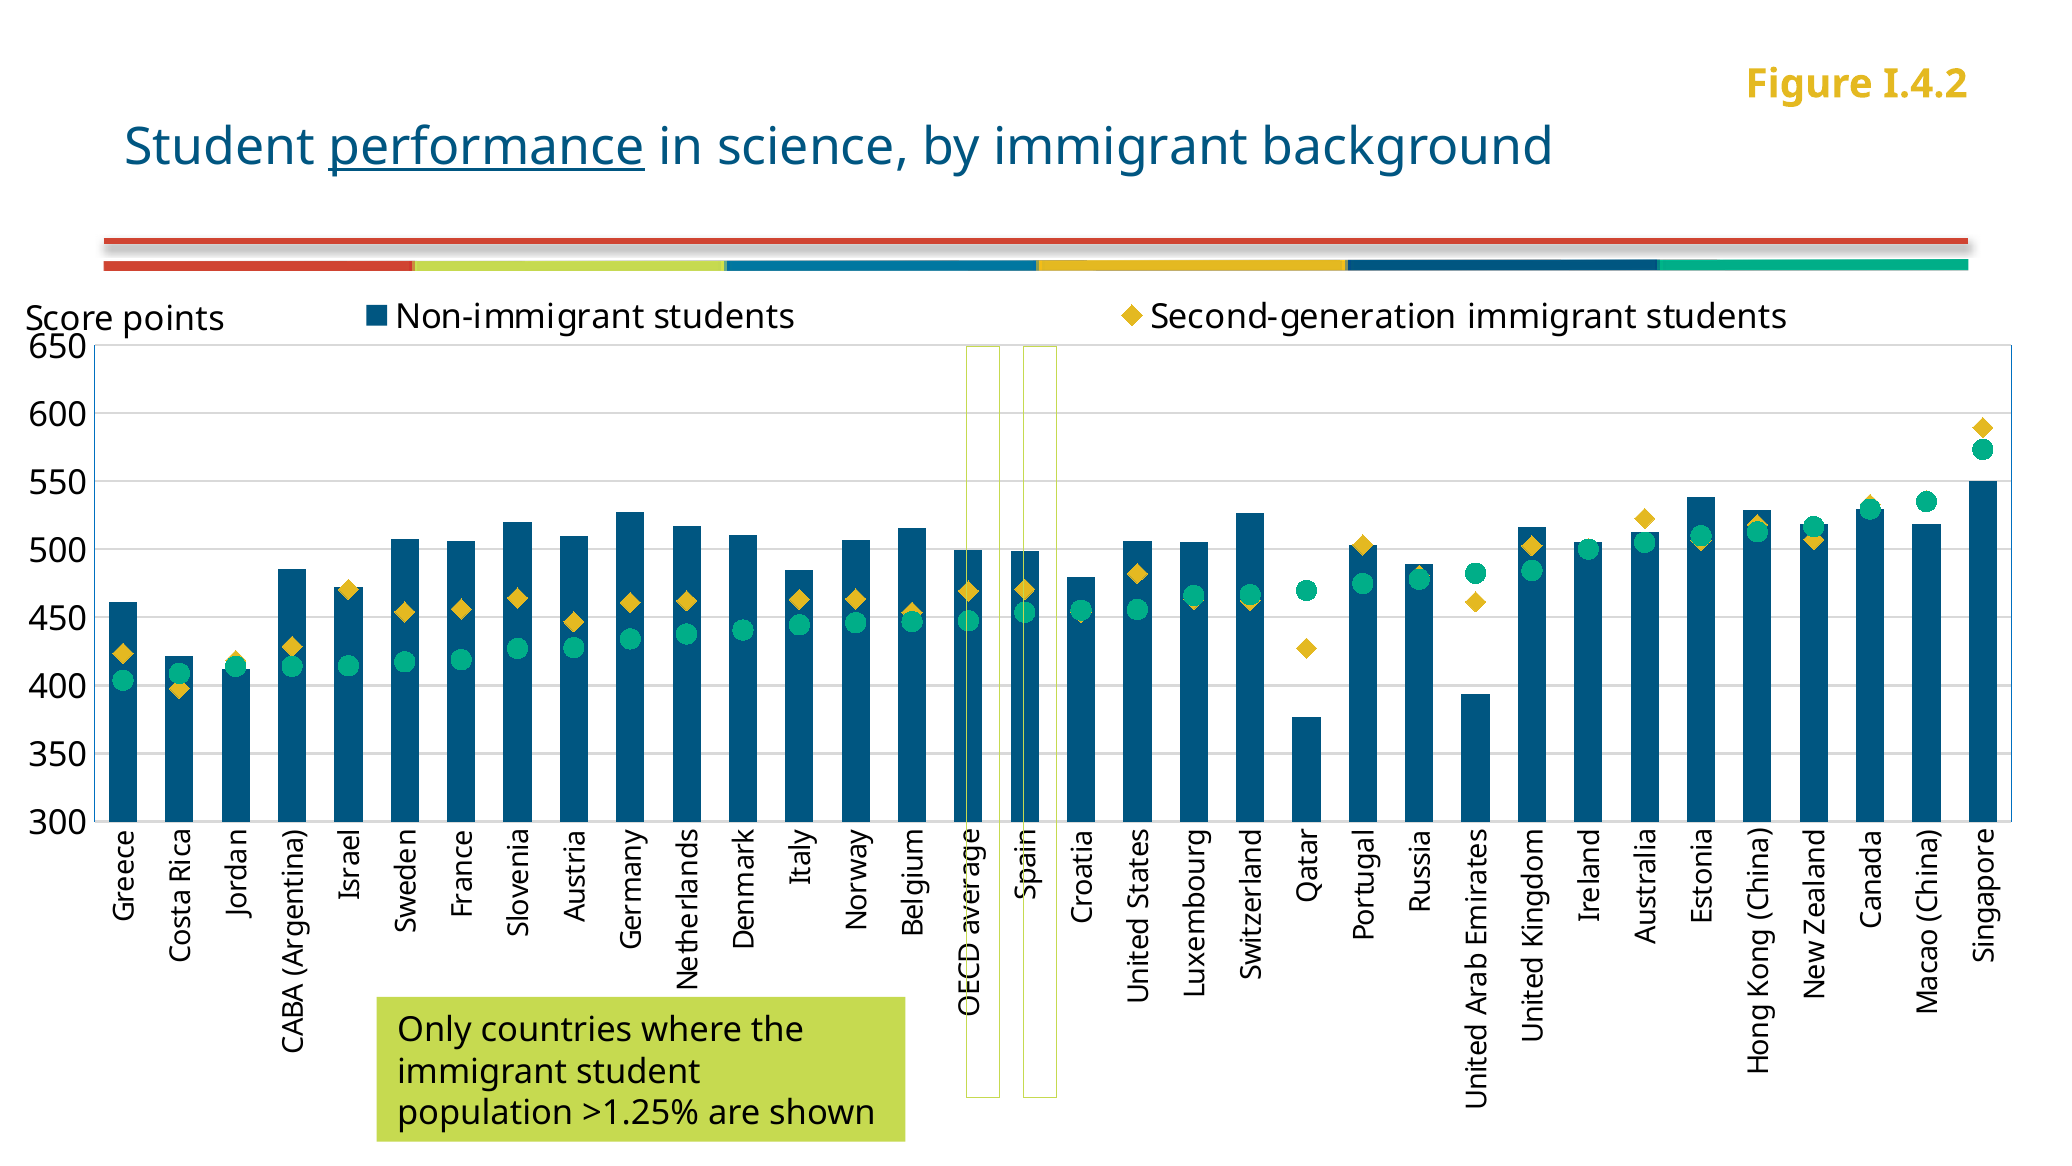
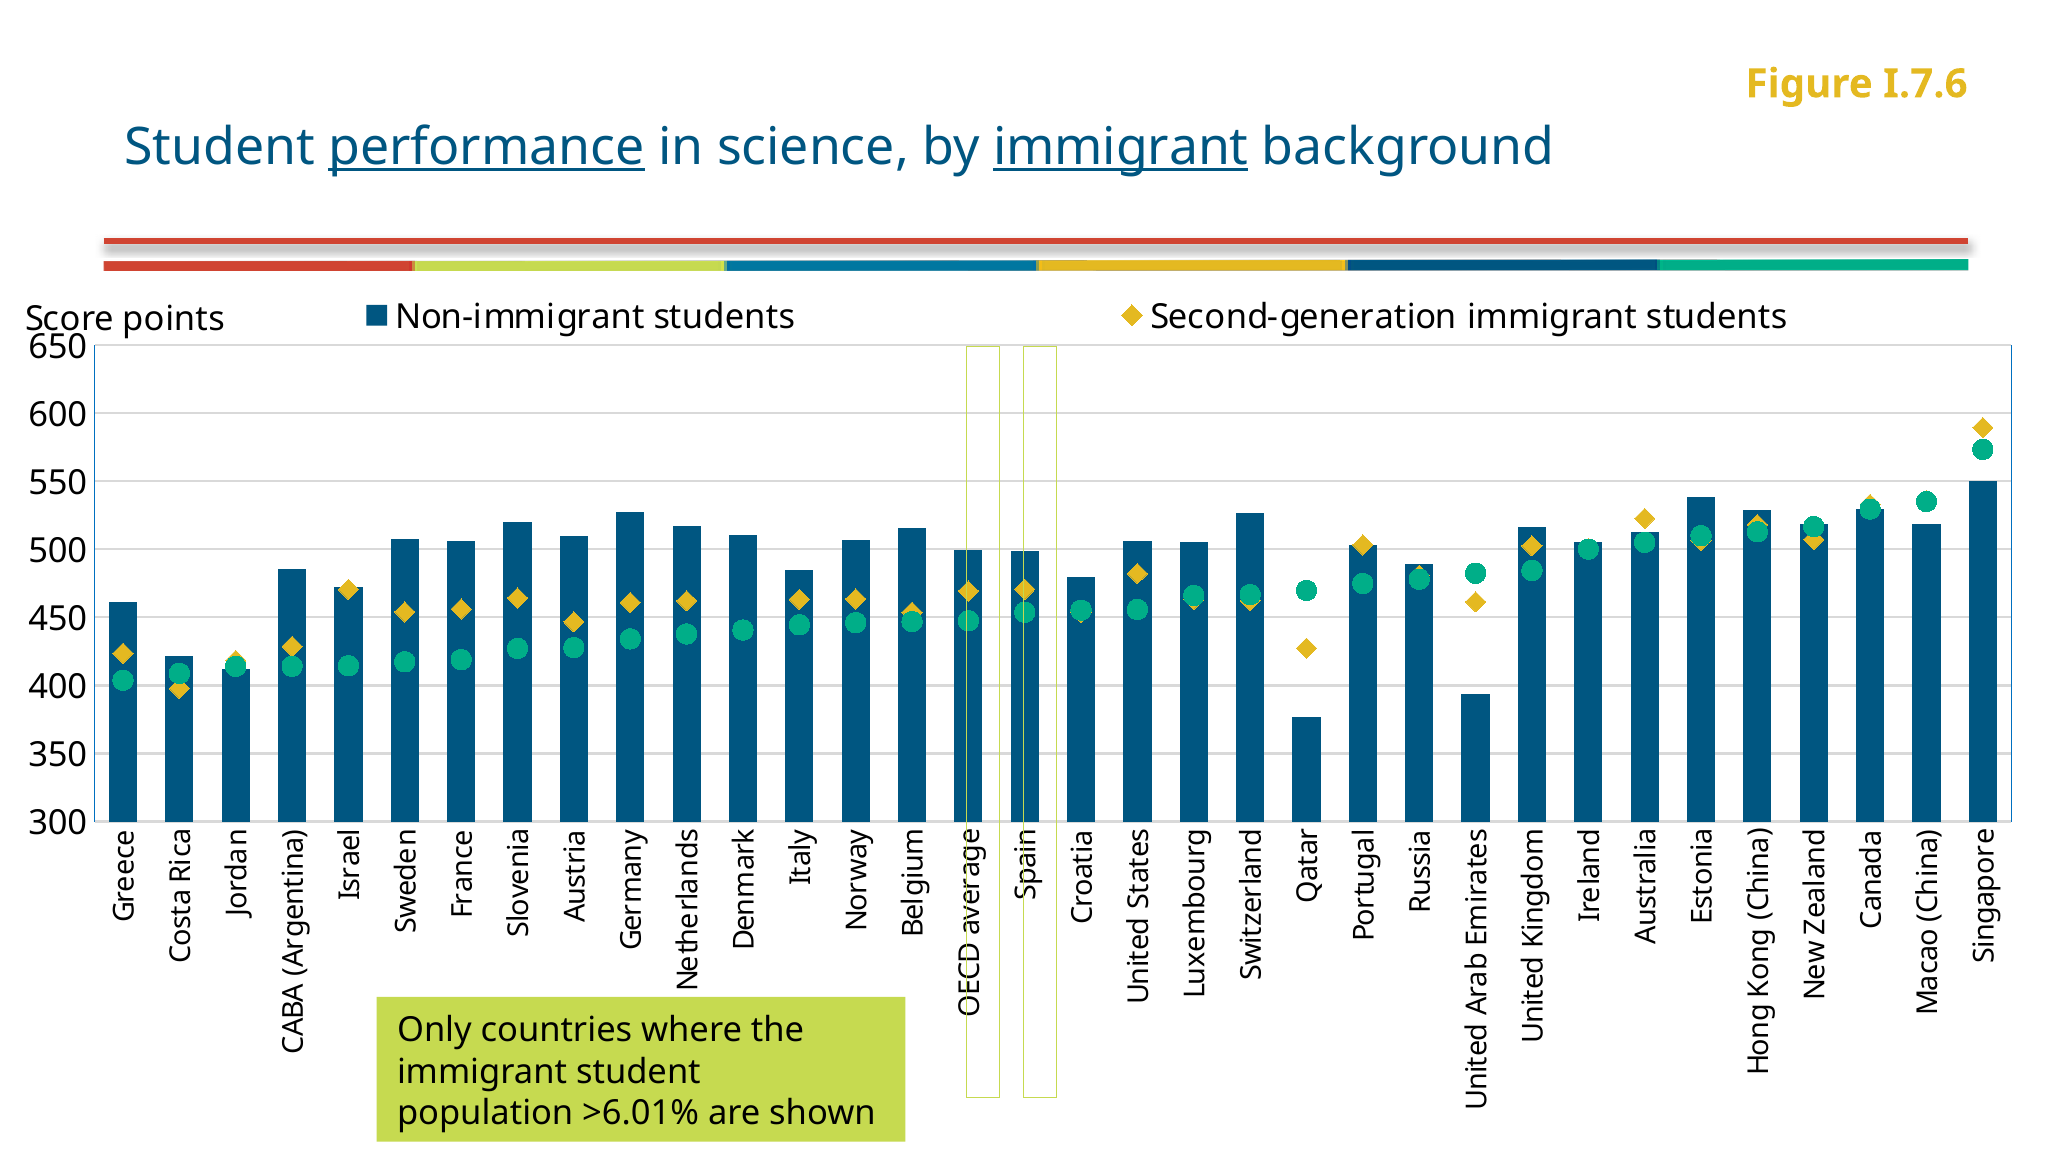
I.4.2: I.4.2 -> I.7.6
immigrant at (1121, 147) underline: none -> present
>1.25%: >1.25% -> >6.01%
